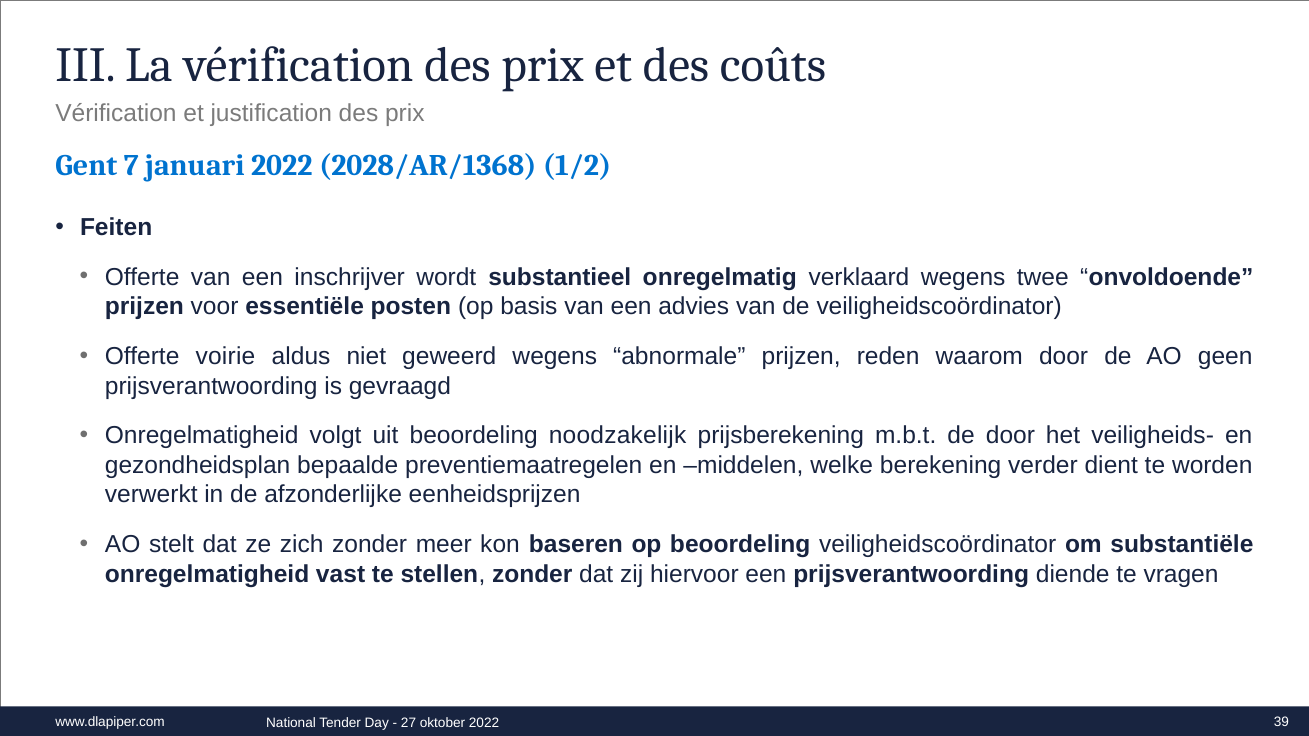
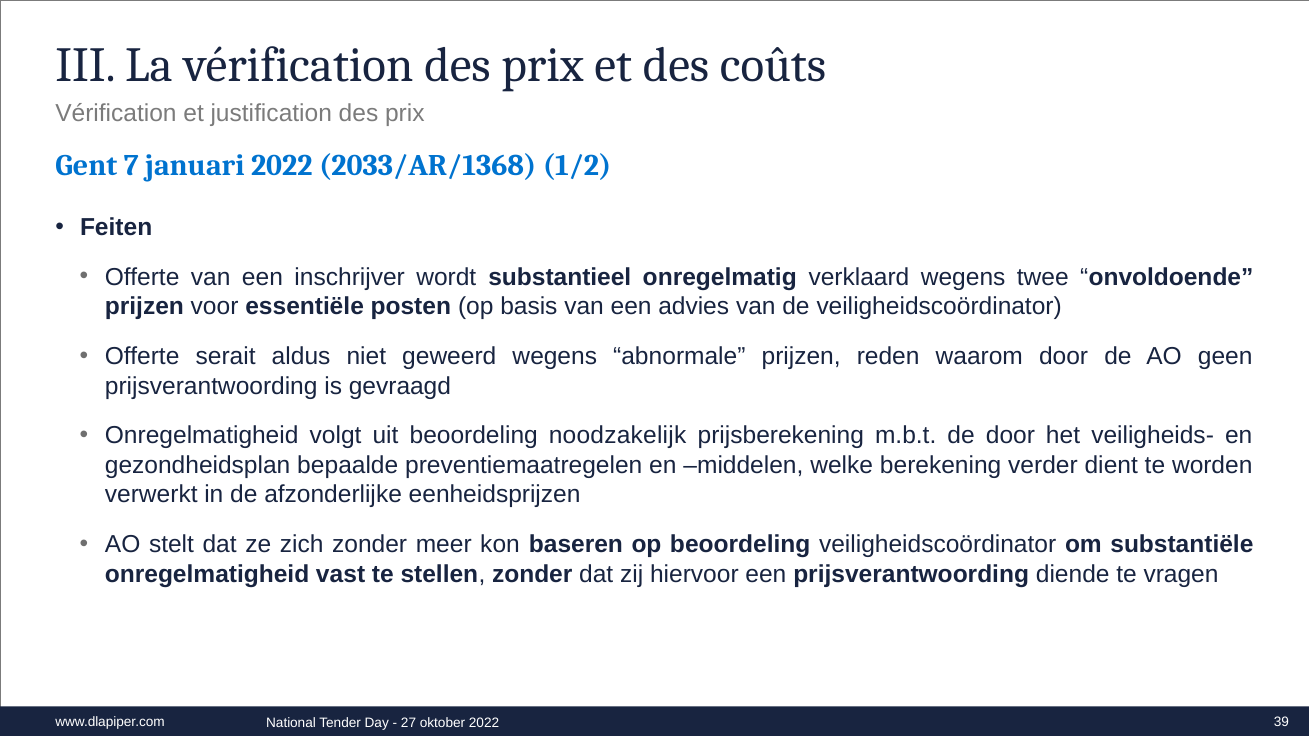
2028/AR/1368: 2028/AR/1368 -> 2033/AR/1368
voirie: voirie -> serait
